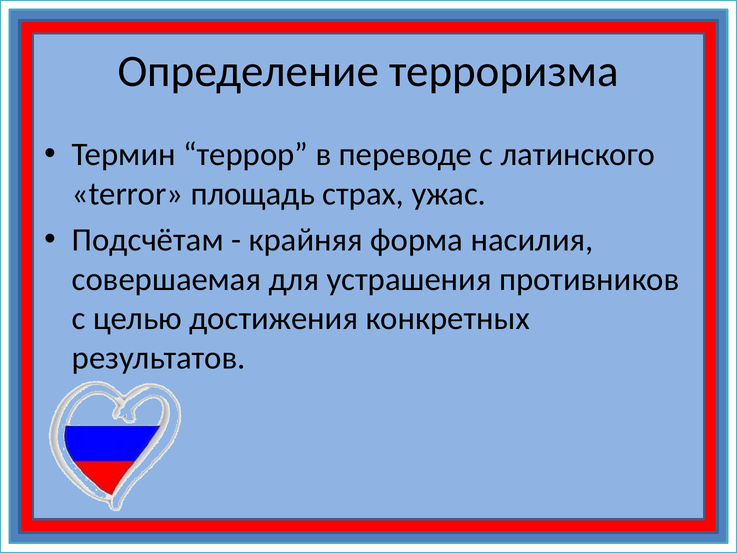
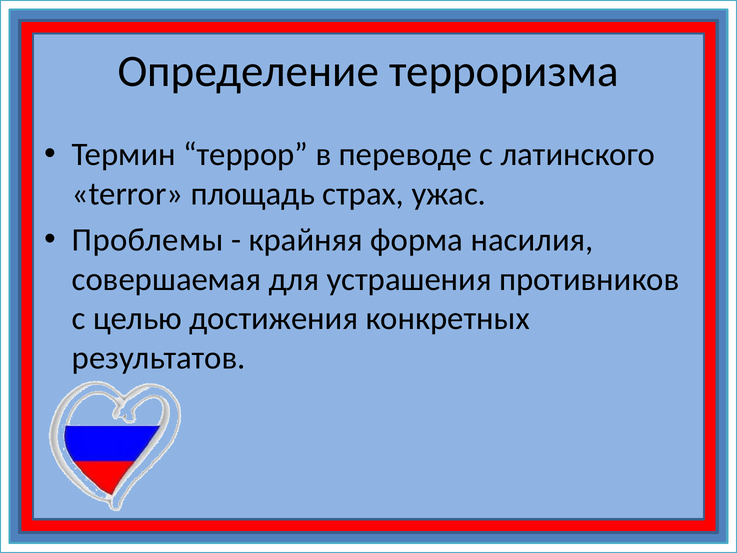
Подсчётам: Подсчётам -> Проблемы
